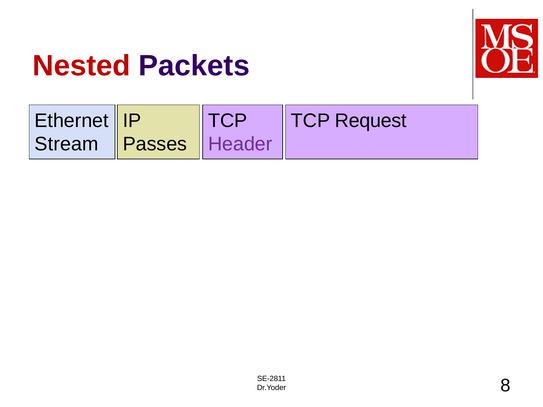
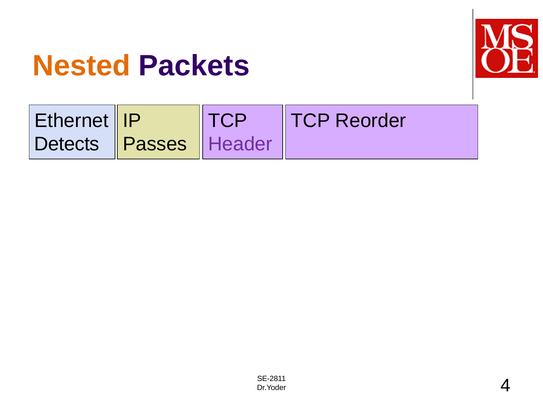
Nested colour: red -> orange
Request: Request -> Reorder
Stream: Stream -> Detects
8: 8 -> 4
